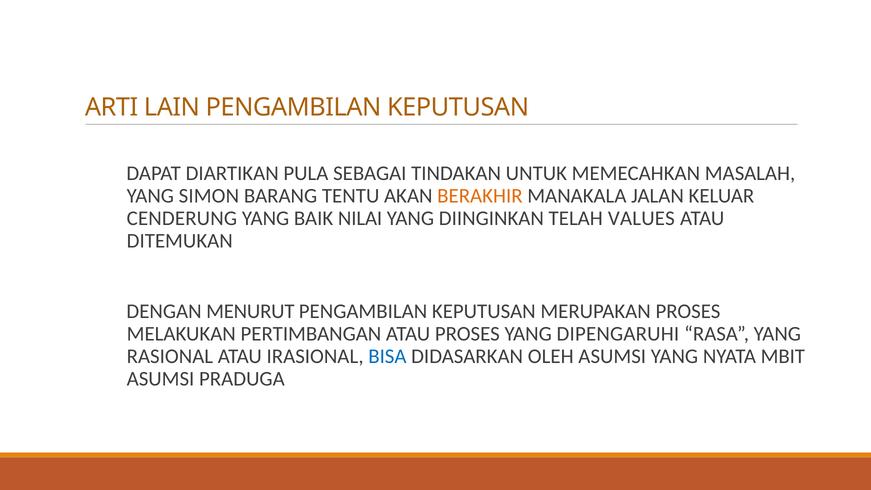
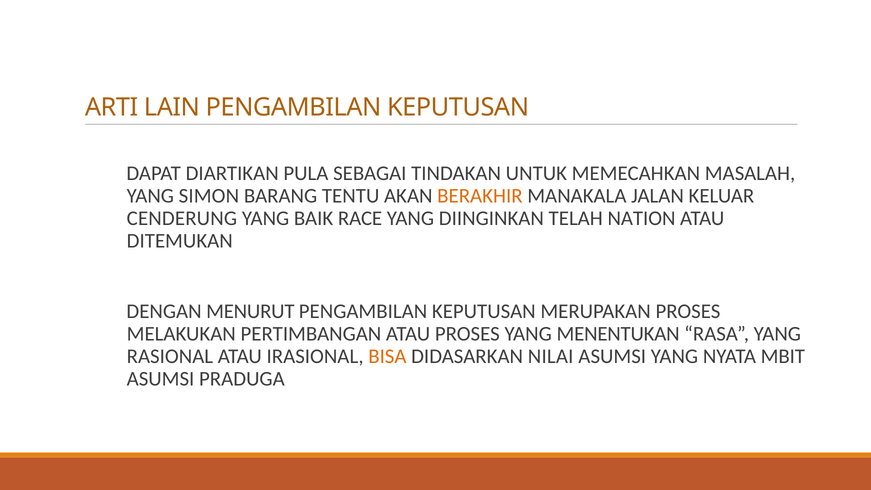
NILAI: NILAI -> RACE
VALUES: VALUES -> NATION
DIPENGARUHI: DIPENGARUHI -> MENENTUKAN
BISA colour: blue -> orange
OLEH: OLEH -> NILAI
